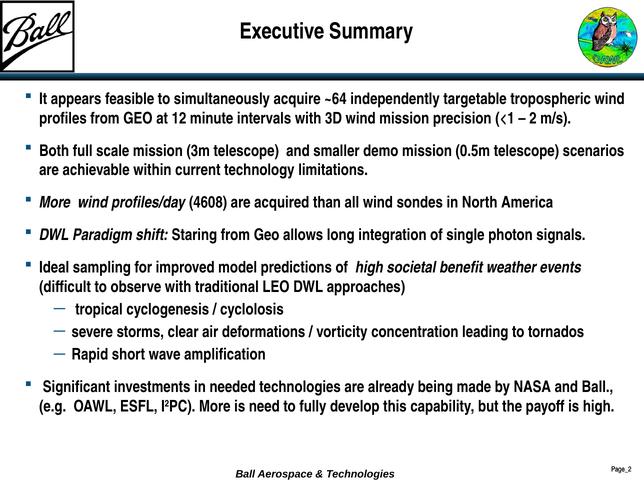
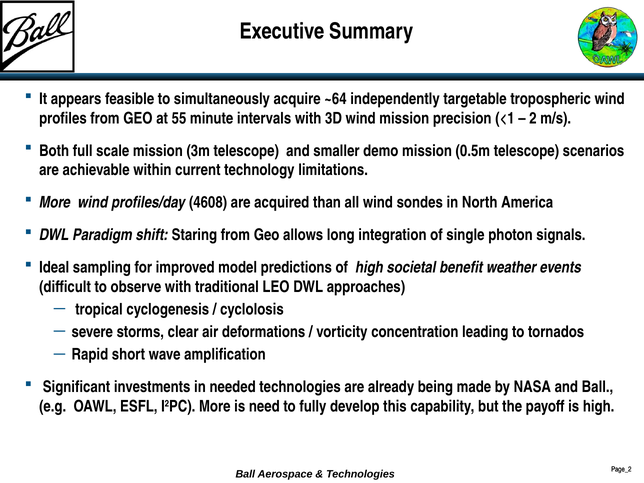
12: 12 -> 55
